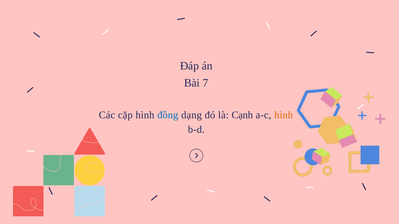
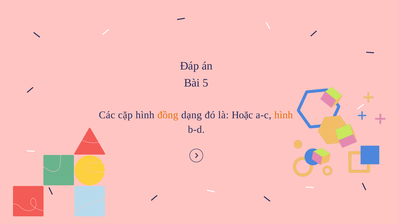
7: 7 -> 5
đồng colour: blue -> orange
Cạnh: Cạnh -> Hoặc
